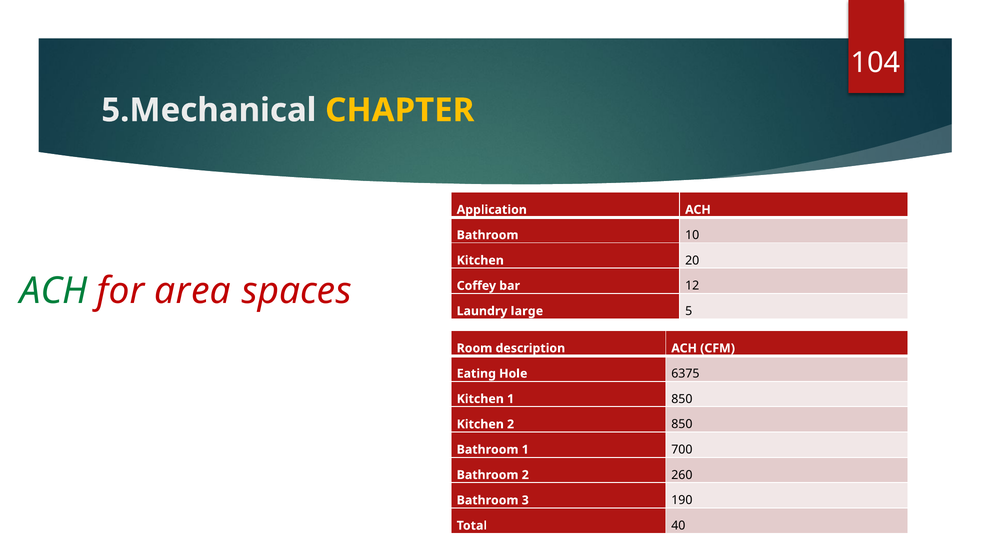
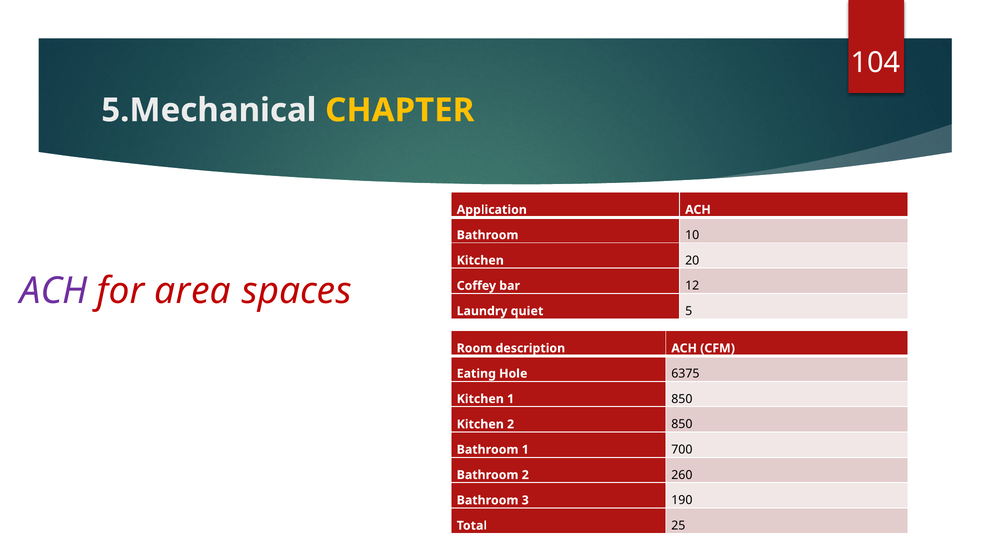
ACH at (54, 291) colour: green -> purple
large: large -> quiet
40: 40 -> 25
